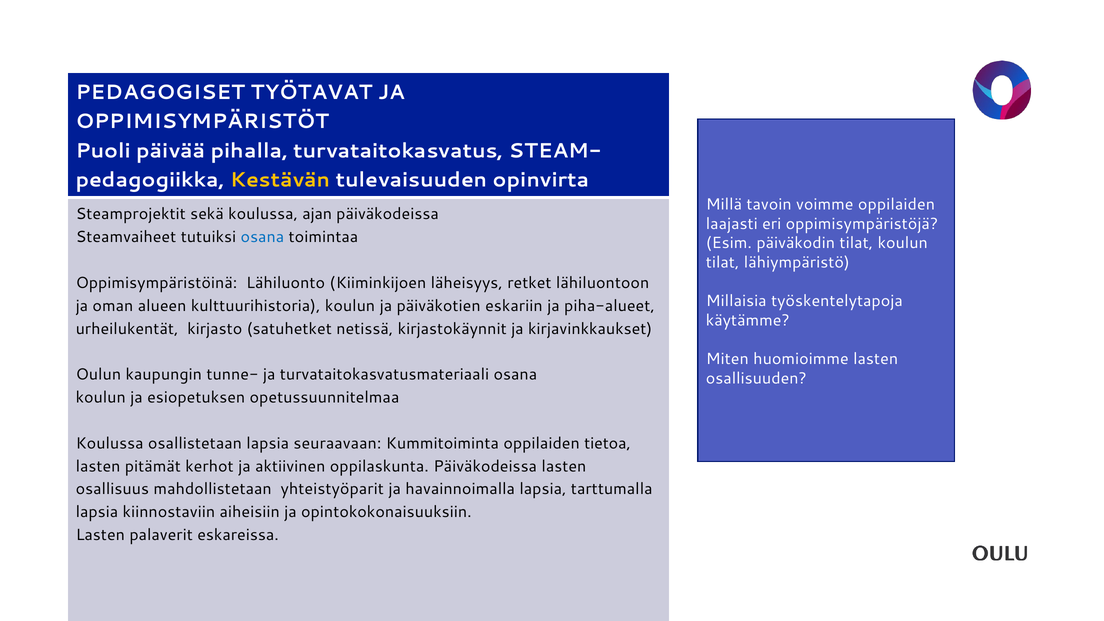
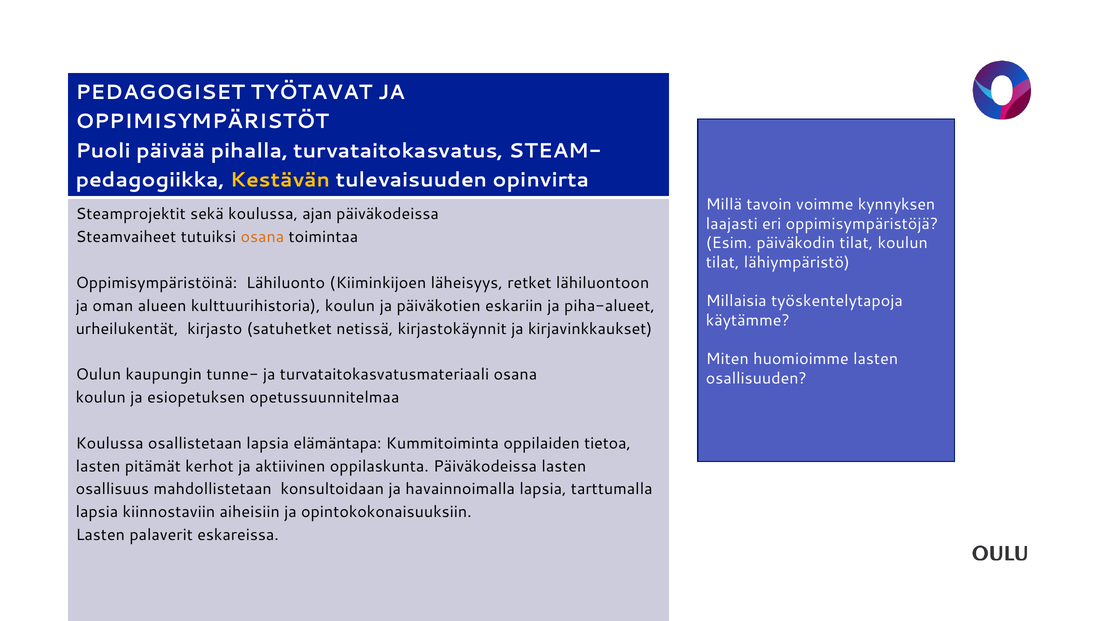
voimme oppilaiden: oppilaiden -> kynnyksen
osana at (262, 237) colour: blue -> orange
seuraavaan: seuraavaan -> elämäntapa
yhteistyöparit: yhteistyöparit -> konsultoidaan
